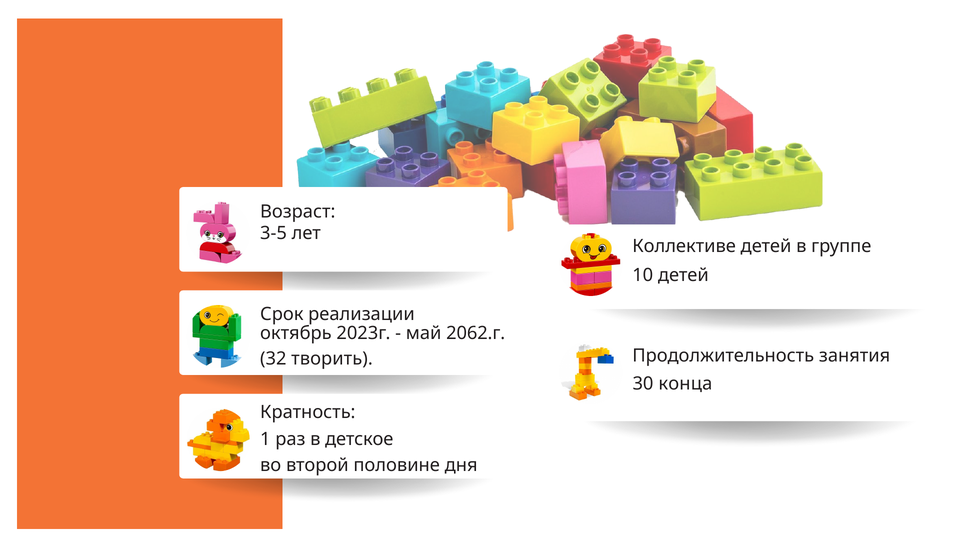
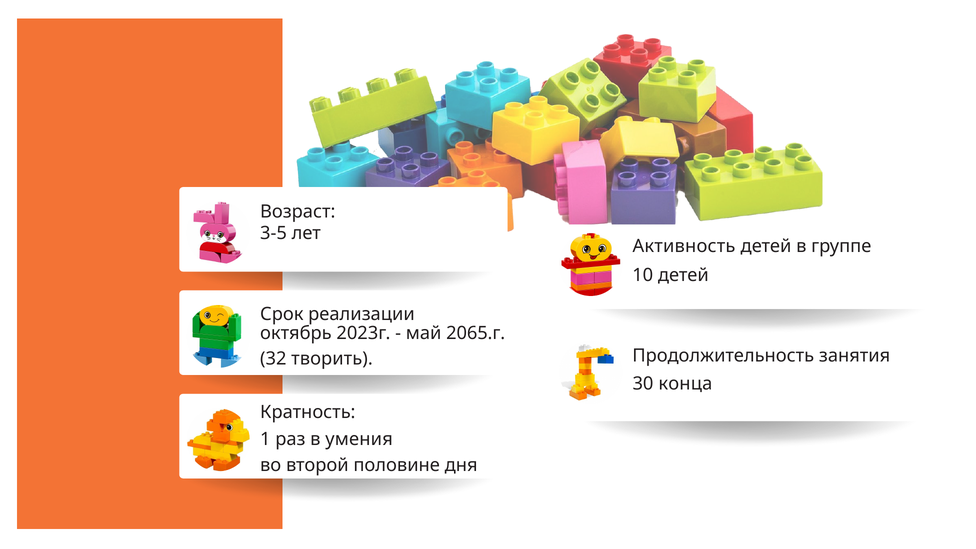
Коллективе: Коллективе -> Активность
2062.г: 2062.г -> 2065.г
детское: детское -> умения
